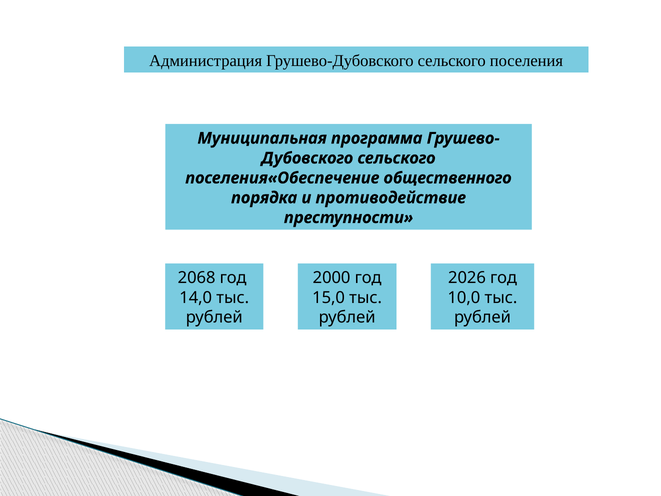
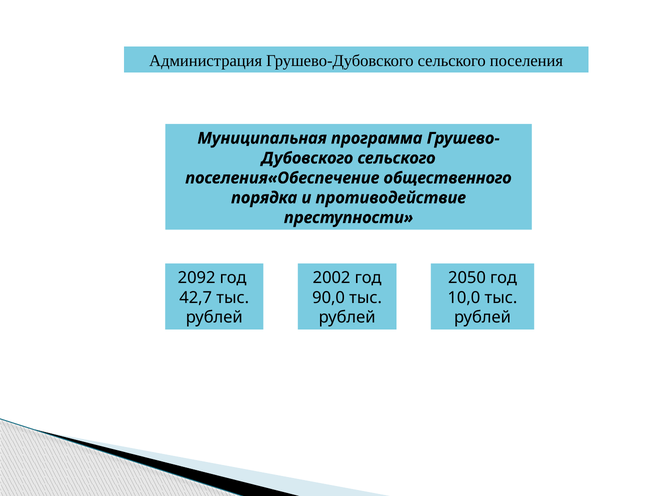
2068: 2068 -> 2092
2000: 2000 -> 2002
2026: 2026 -> 2050
14,0: 14,0 -> 42,7
15,0: 15,0 -> 90,0
